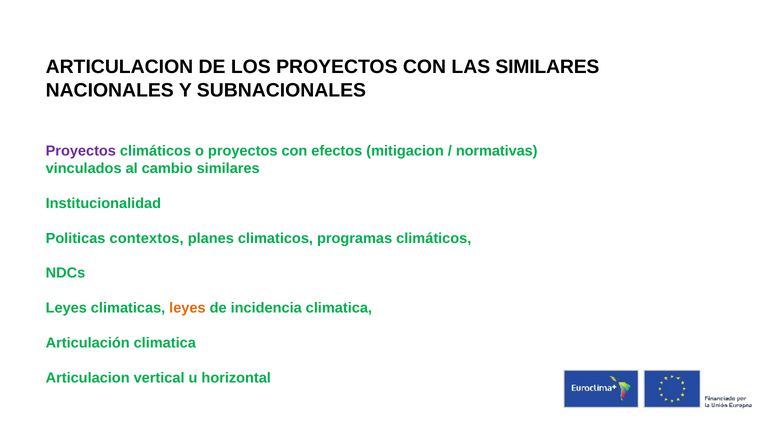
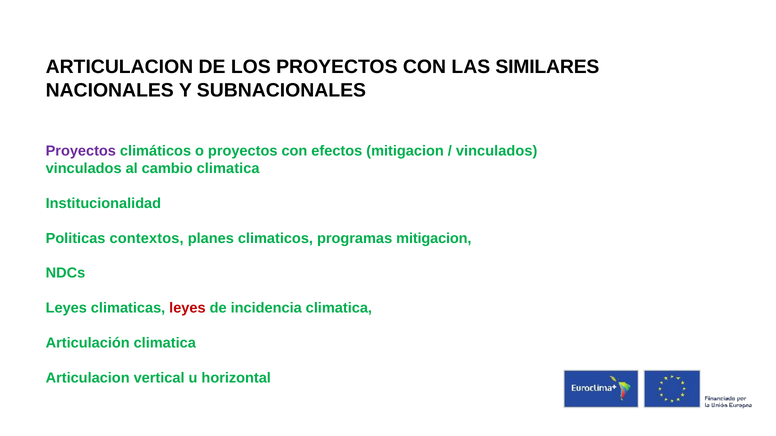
normativas at (497, 151): normativas -> vinculados
cambio similares: similares -> climatica
programas climáticos: climáticos -> mitigacion
leyes at (187, 308) colour: orange -> red
